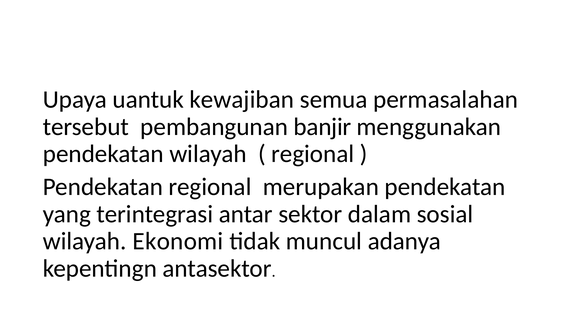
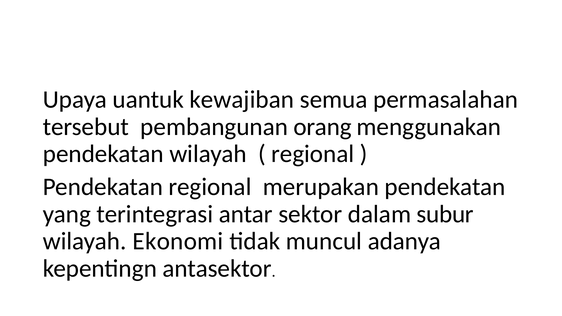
banjir: banjir -> orang
sosial: sosial -> subur
